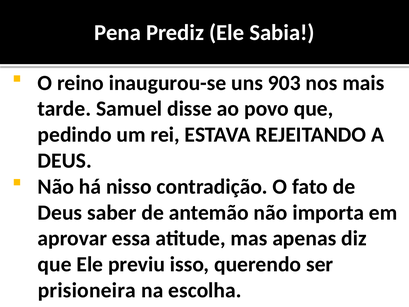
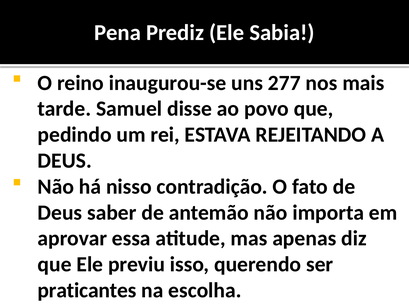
903: 903 -> 277
prisioneira: prisioneira -> praticantes
